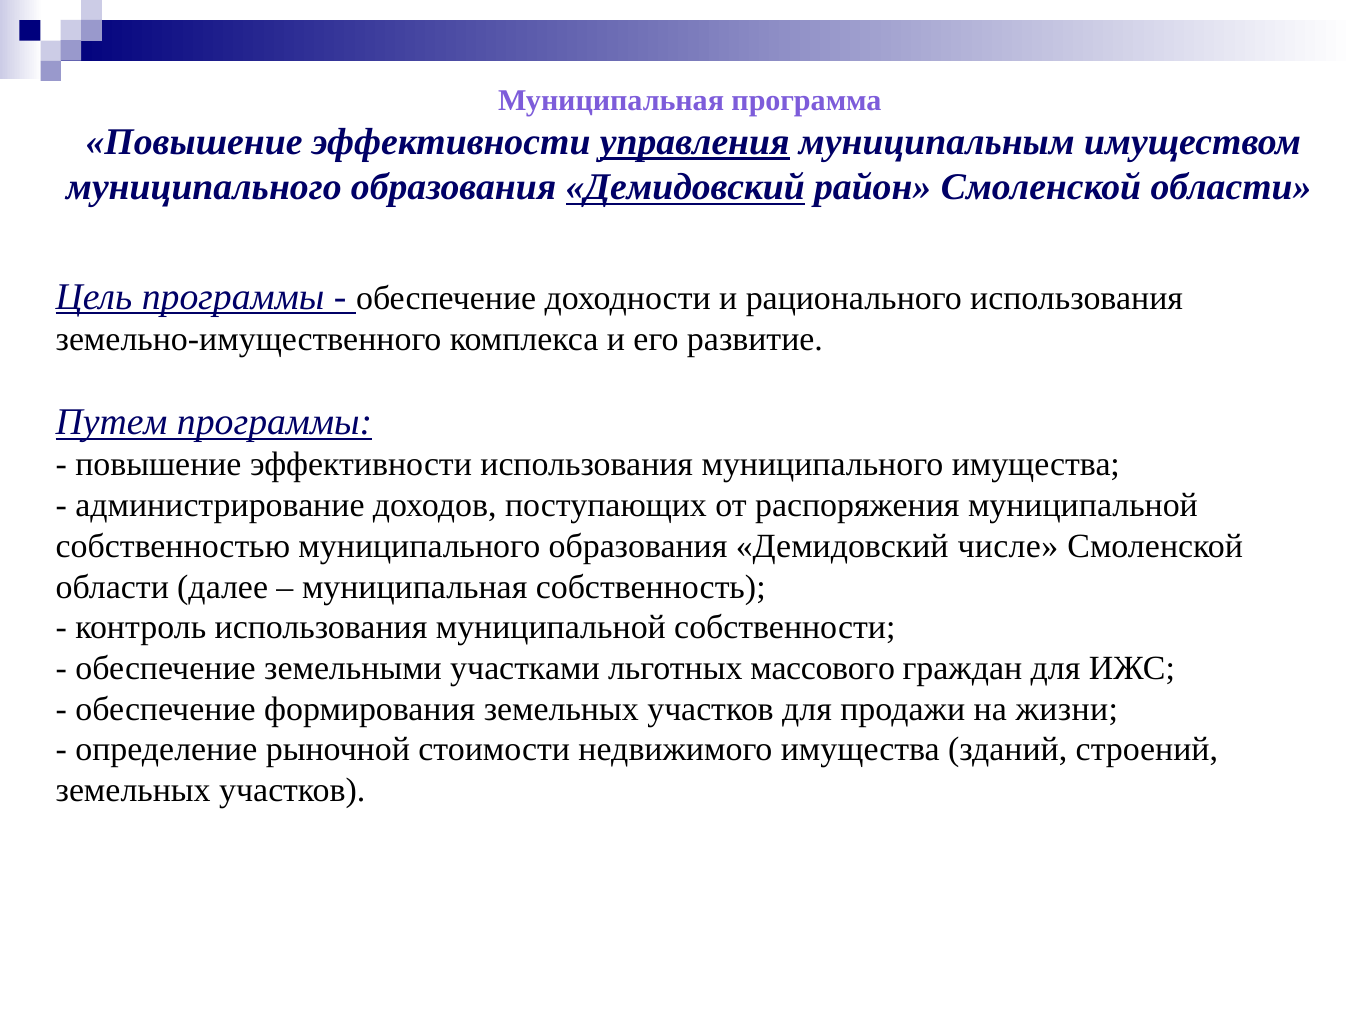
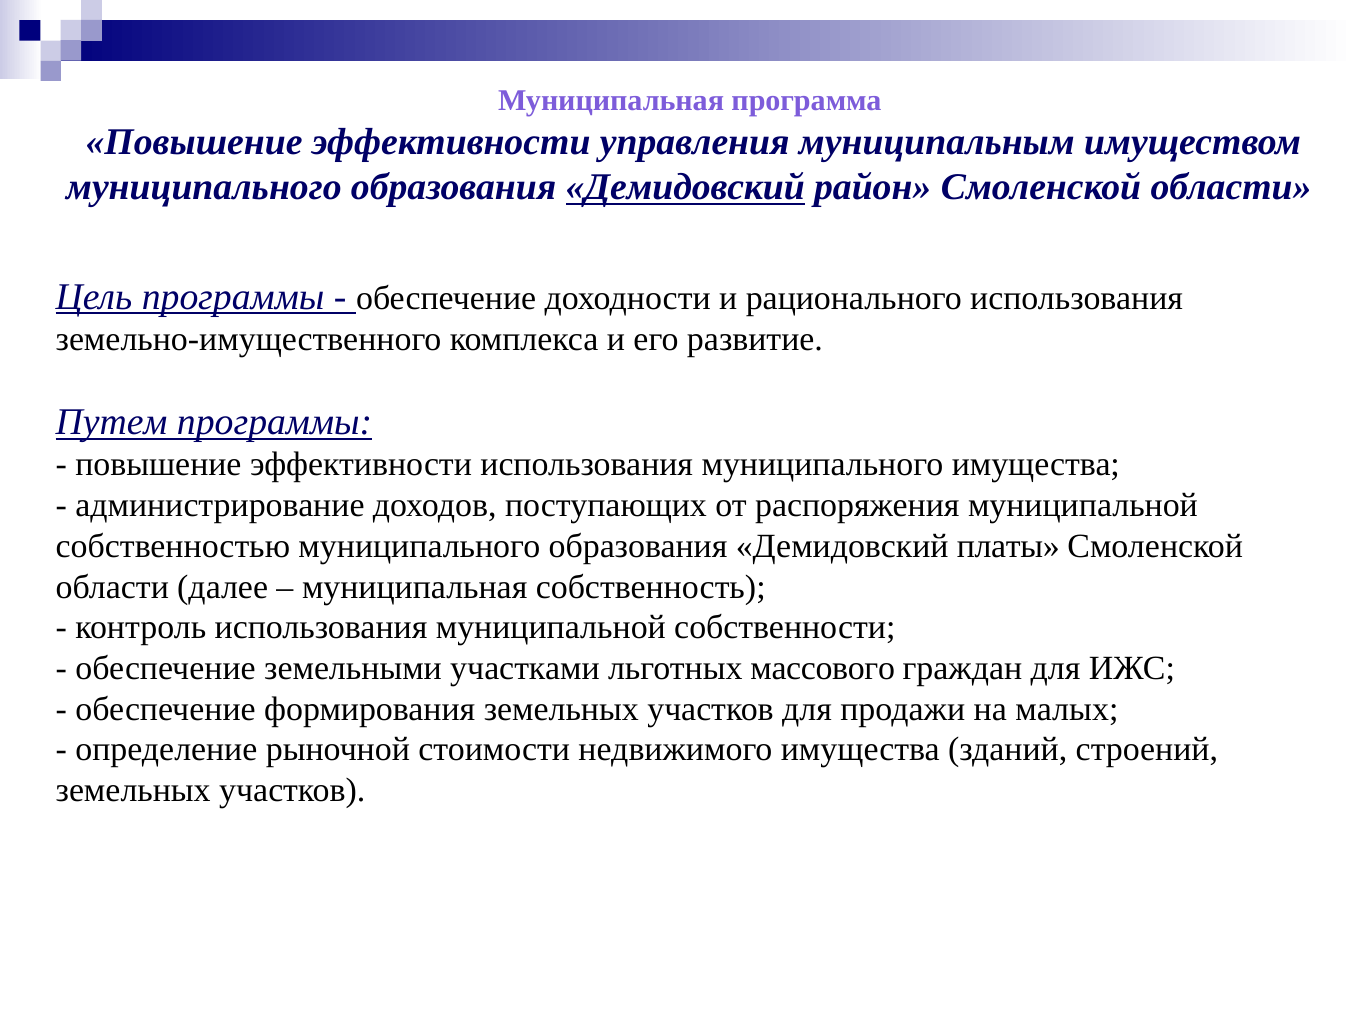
управления underline: present -> none
числе: числе -> платы
жизни: жизни -> малых
